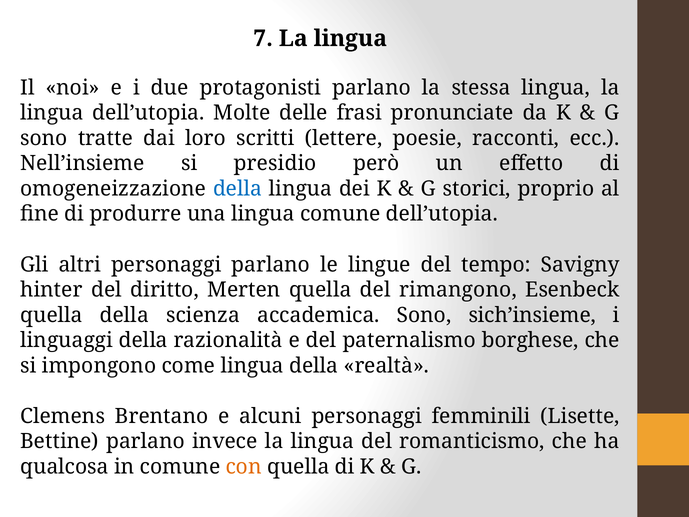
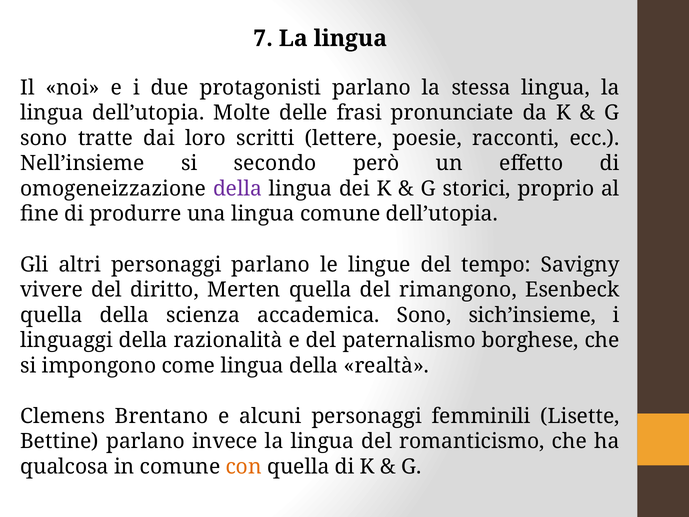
presidio: presidio -> secondo
della at (237, 189) colour: blue -> purple
hinter: hinter -> vivere
